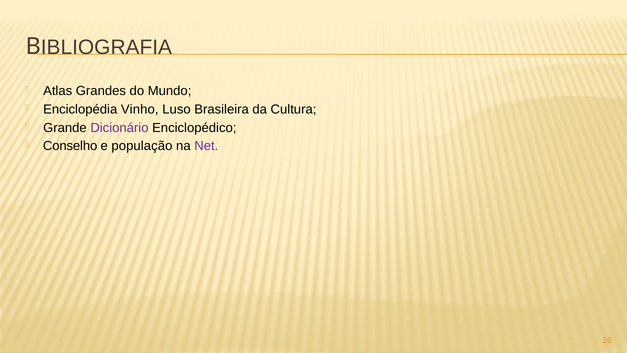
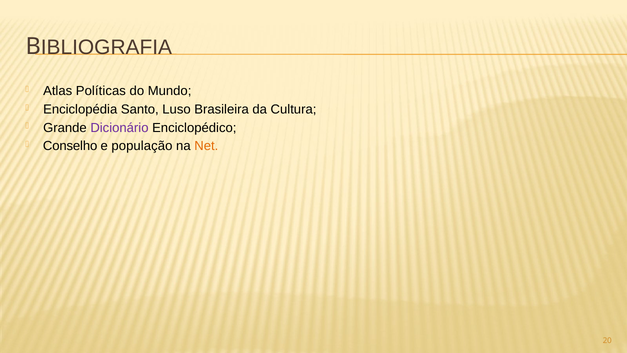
Grandes: Grandes -> Políticas
Vinho: Vinho -> Santo
Net colour: purple -> orange
